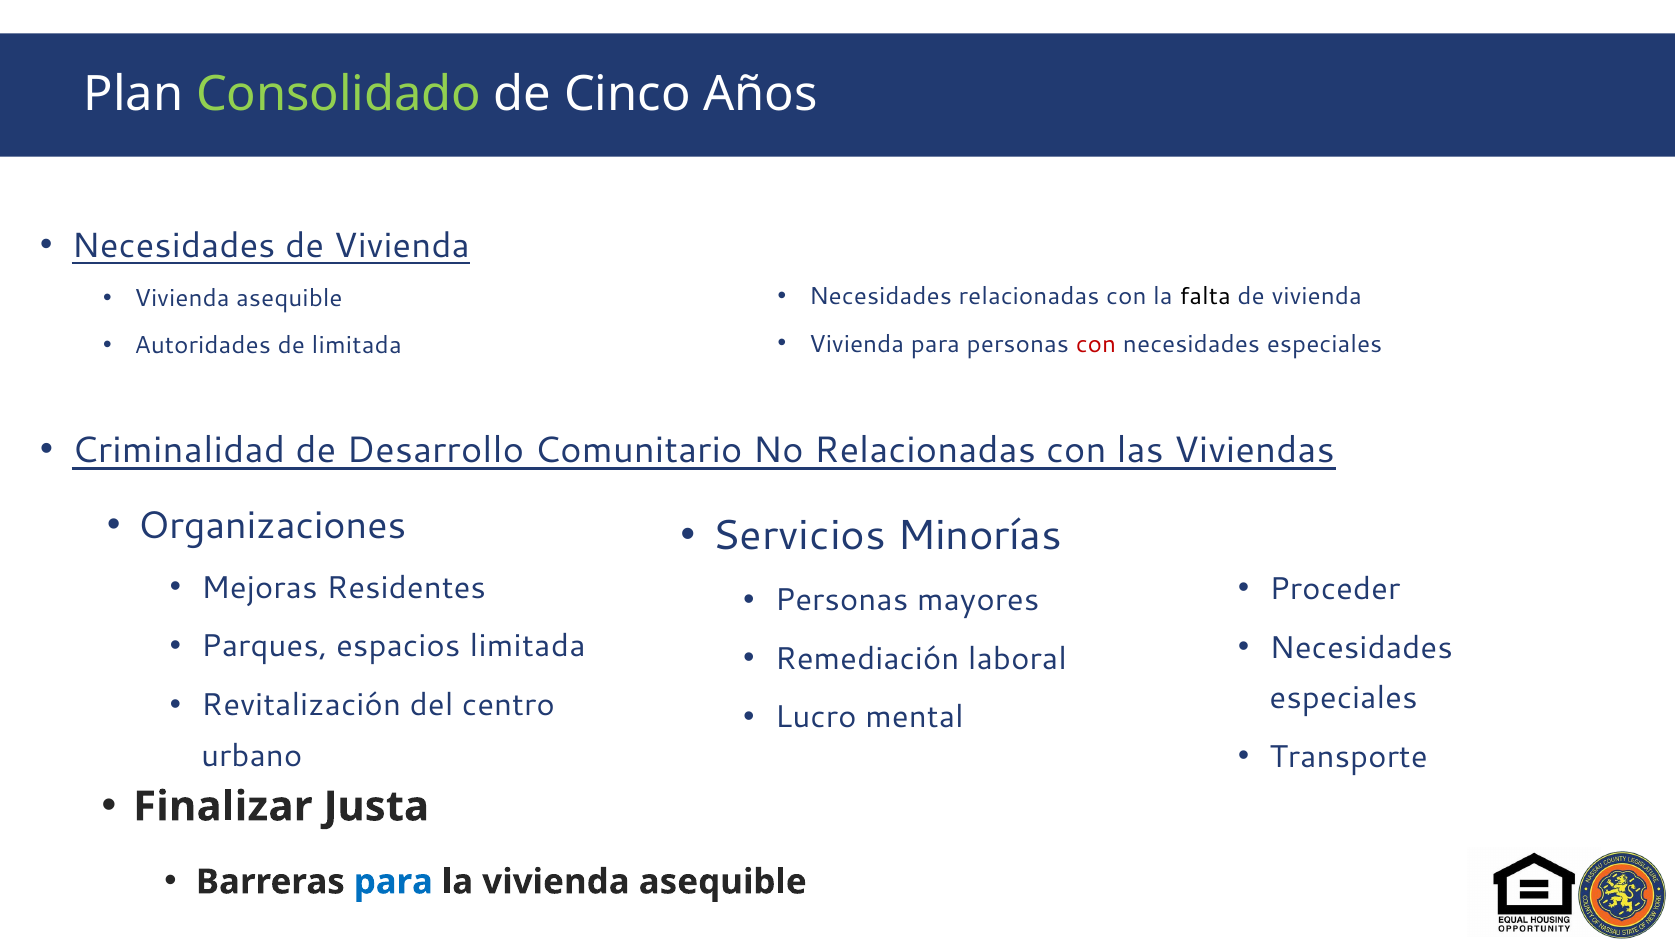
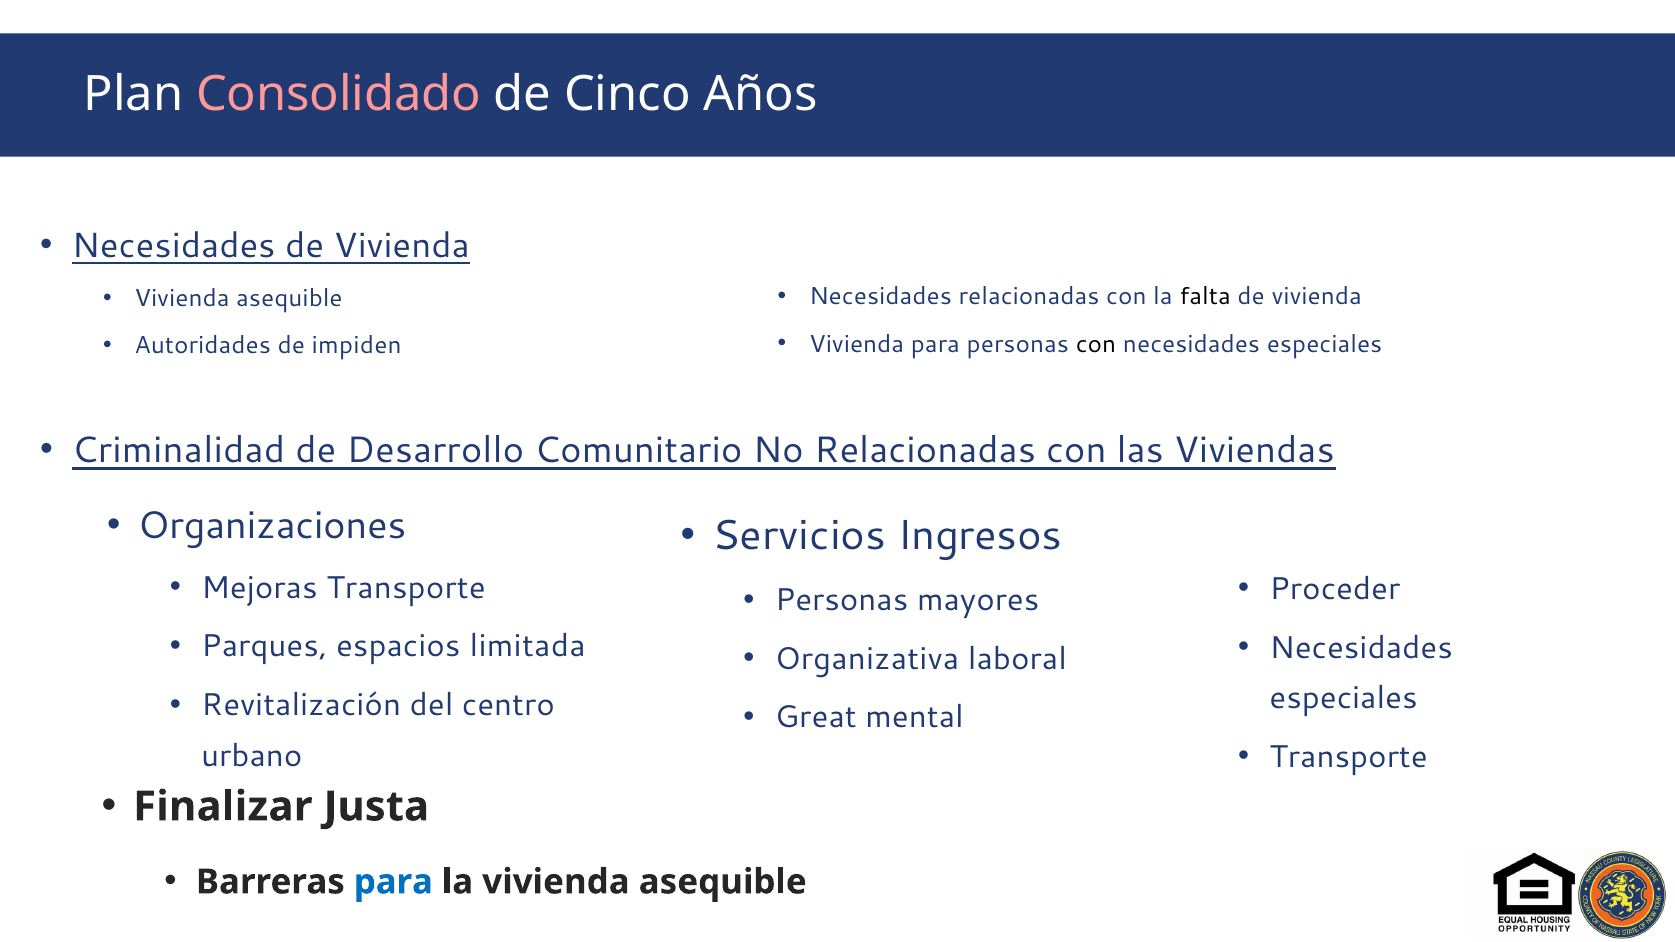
Consolidado colour: light green -> pink
con at (1096, 344) colour: red -> black
de limitada: limitada -> impiden
Minorías: Minorías -> Ingresos
Mejoras Residentes: Residentes -> Transporte
Remediación: Remediación -> Organizativa
Lucro: Lucro -> Great
